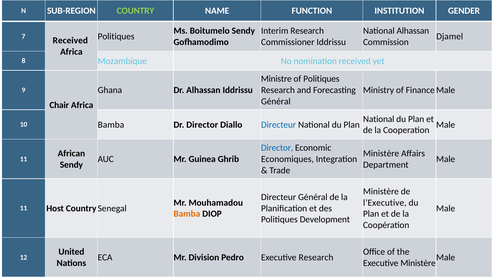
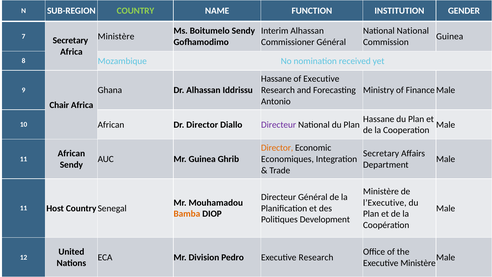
Interim Research: Research -> Alhassan
National Alhassan: Alhassan -> National
Politiques at (116, 36): Politiques -> Ministère
Djamel at (450, 36): Djamel -> Guinea
7 Received: Received -> Secretary
Commissioner Iddrissu: Iddrissu -> Général
Ministre at (276, 79): Ministre -> Hassane
of Politiques: Politiques -> Executive
Général at (276, 101): Général -> Antonio
National at (379, 119): National -> Hassane
10 Bamba: Bamba -> African
Directeur at (279, 125) colour: blue -> purple
Director at (277, 148) colour: blue -> orange
Ministère at (381, 153): Ministère -> Secretary
